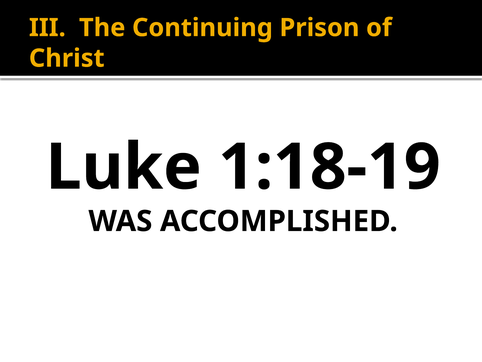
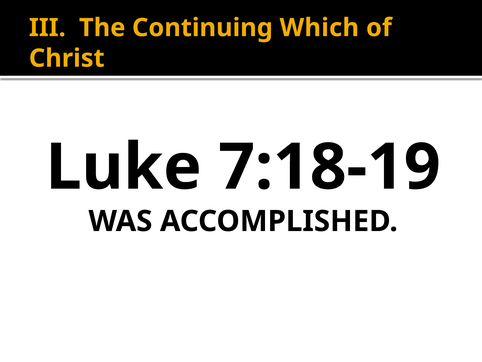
Prison: Prison -> Which
1:18-19: 1:18-19 -> 7:18-19
